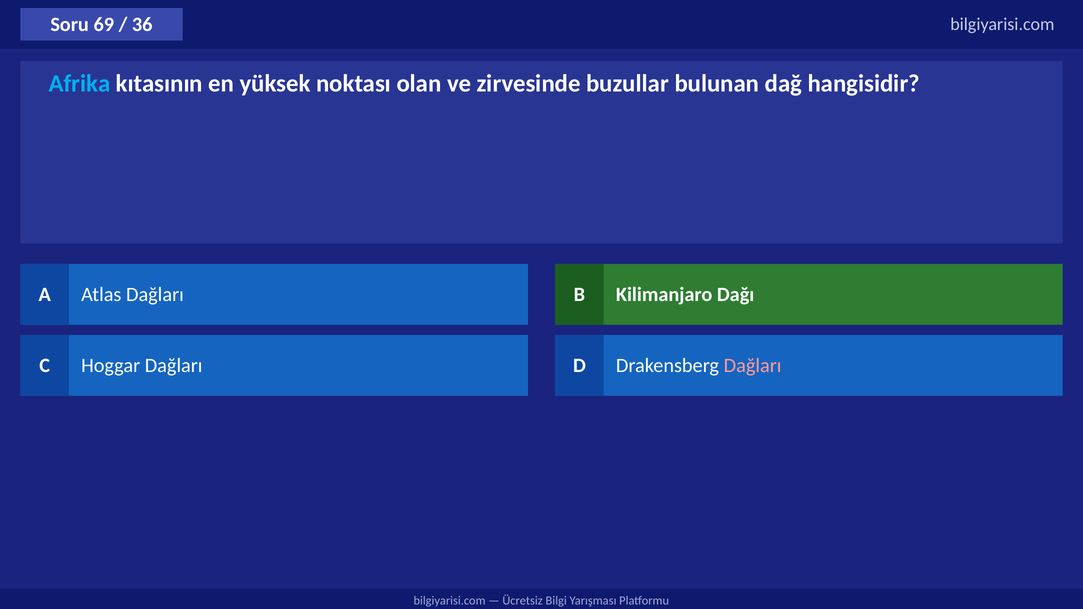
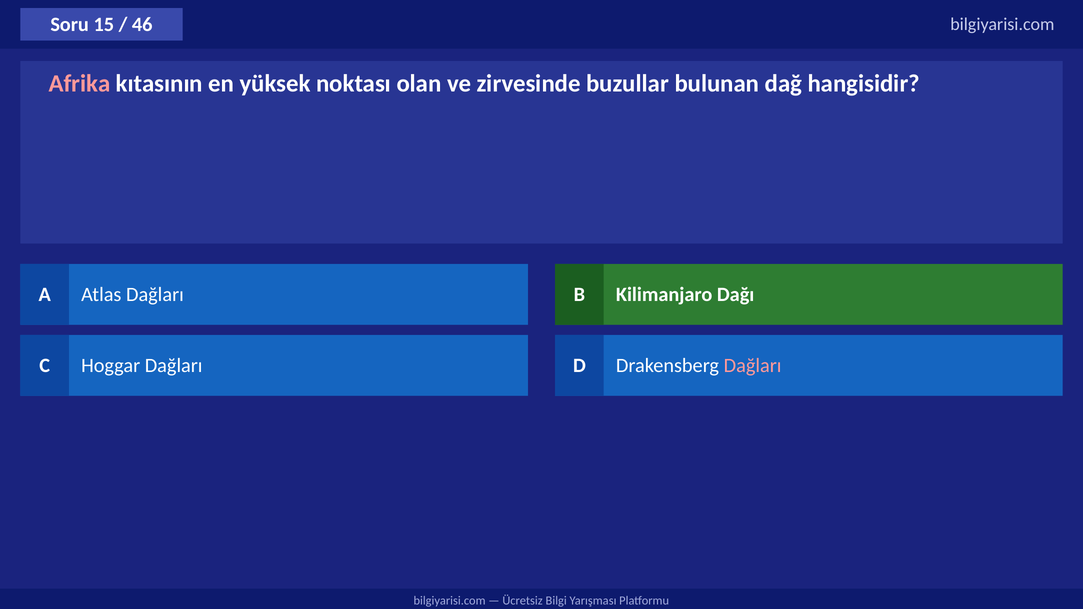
69: 69 -> 15
36: 36 -> 46
Afrika colour: light blue -> pink
